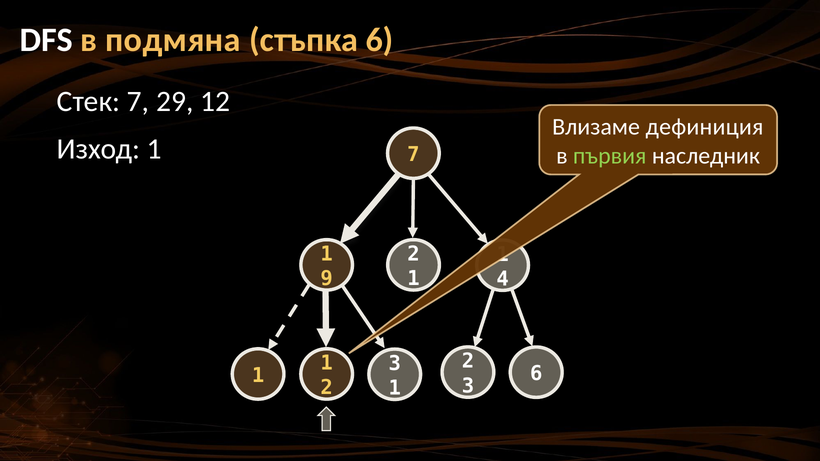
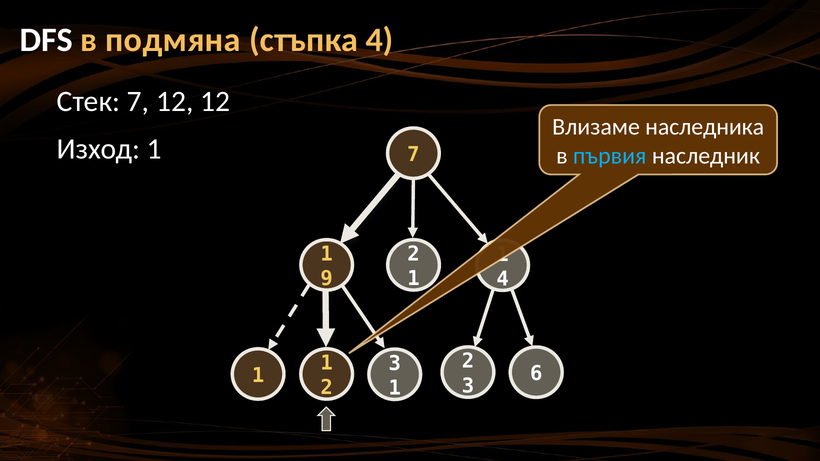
стъпка 6: 6 -> 4
7 29: 29 -> 12
дефиниция: дефиниция -> наследника
първия colour: light green -> light blue
